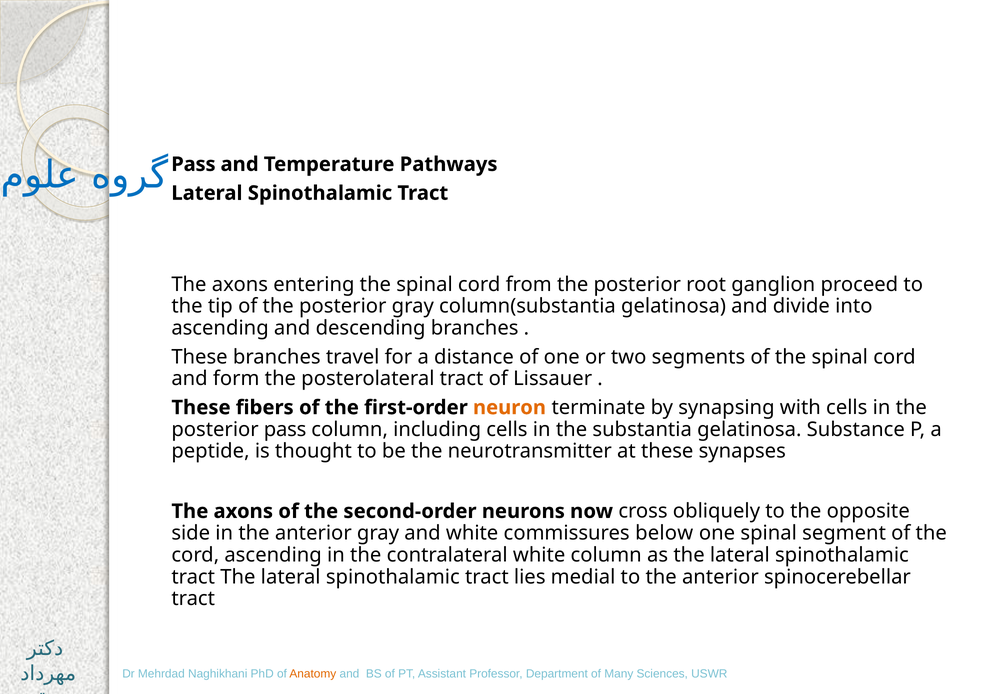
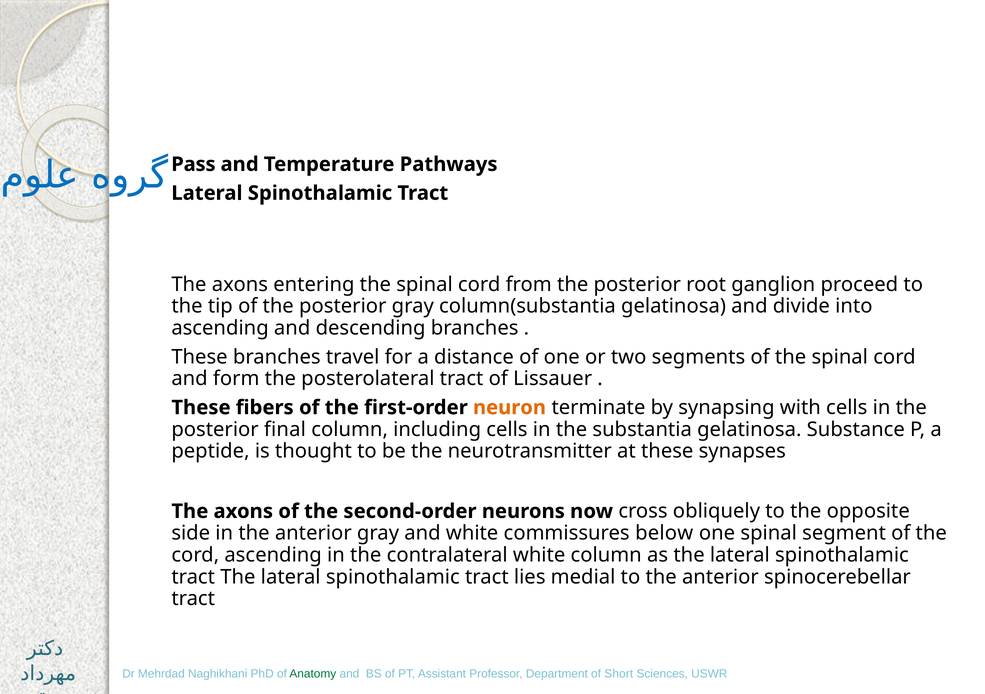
posterior pass: pass -> final
Anatomy colour: orange -> green
Many: Many -> Short
